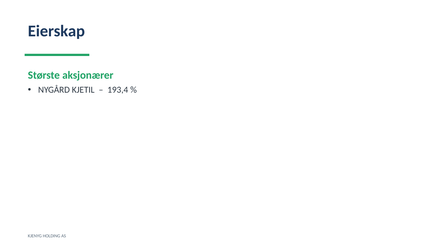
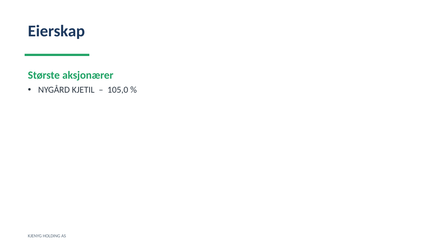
193,4: 193,4 -> 105,0
